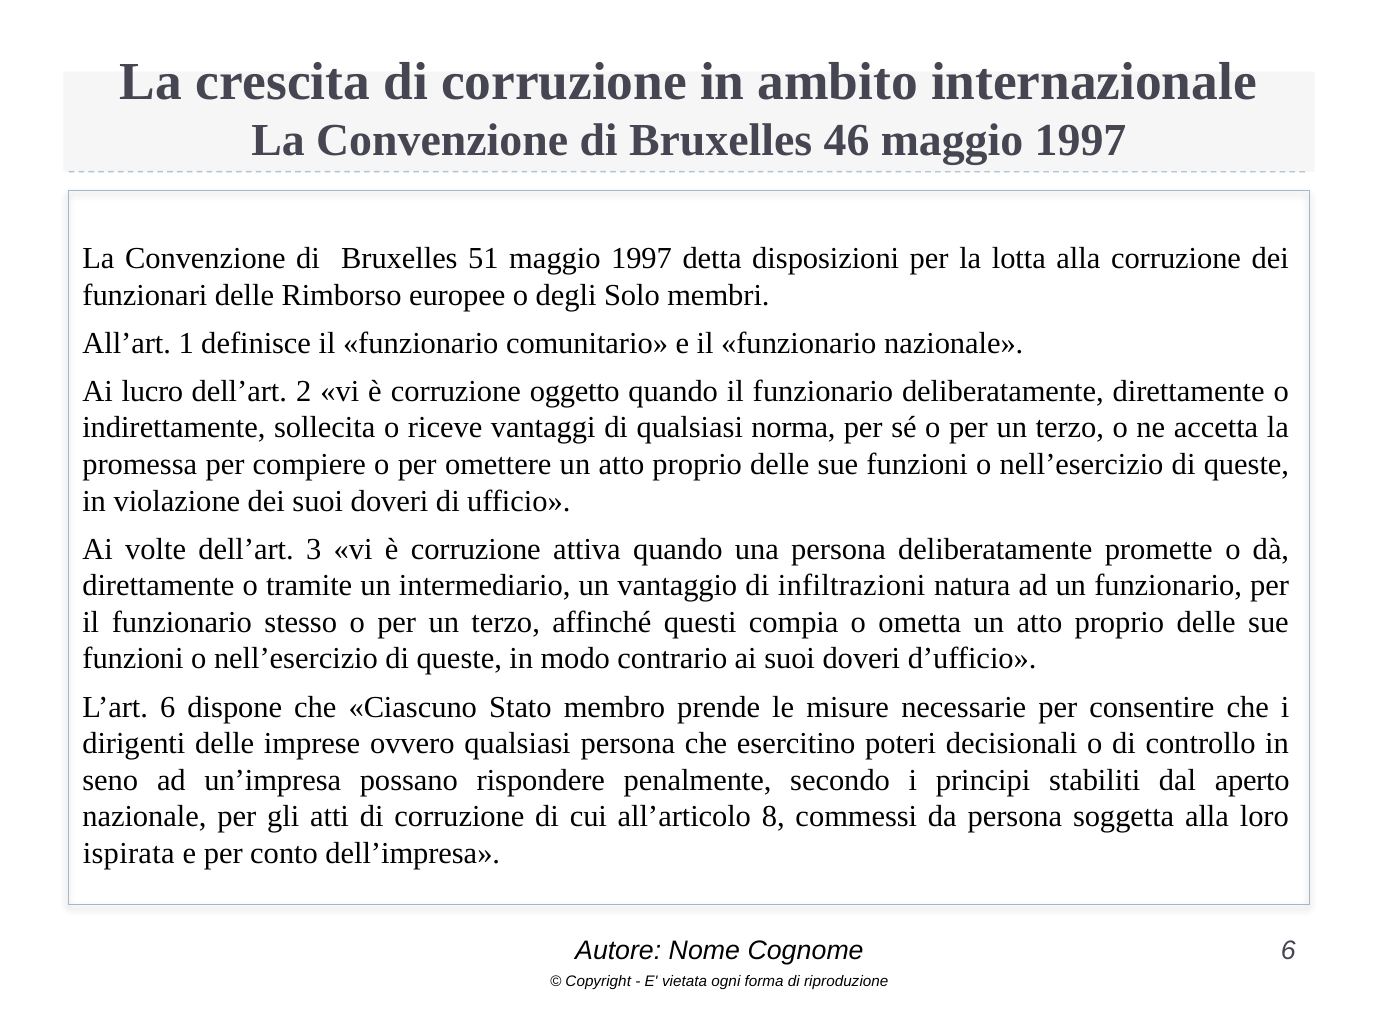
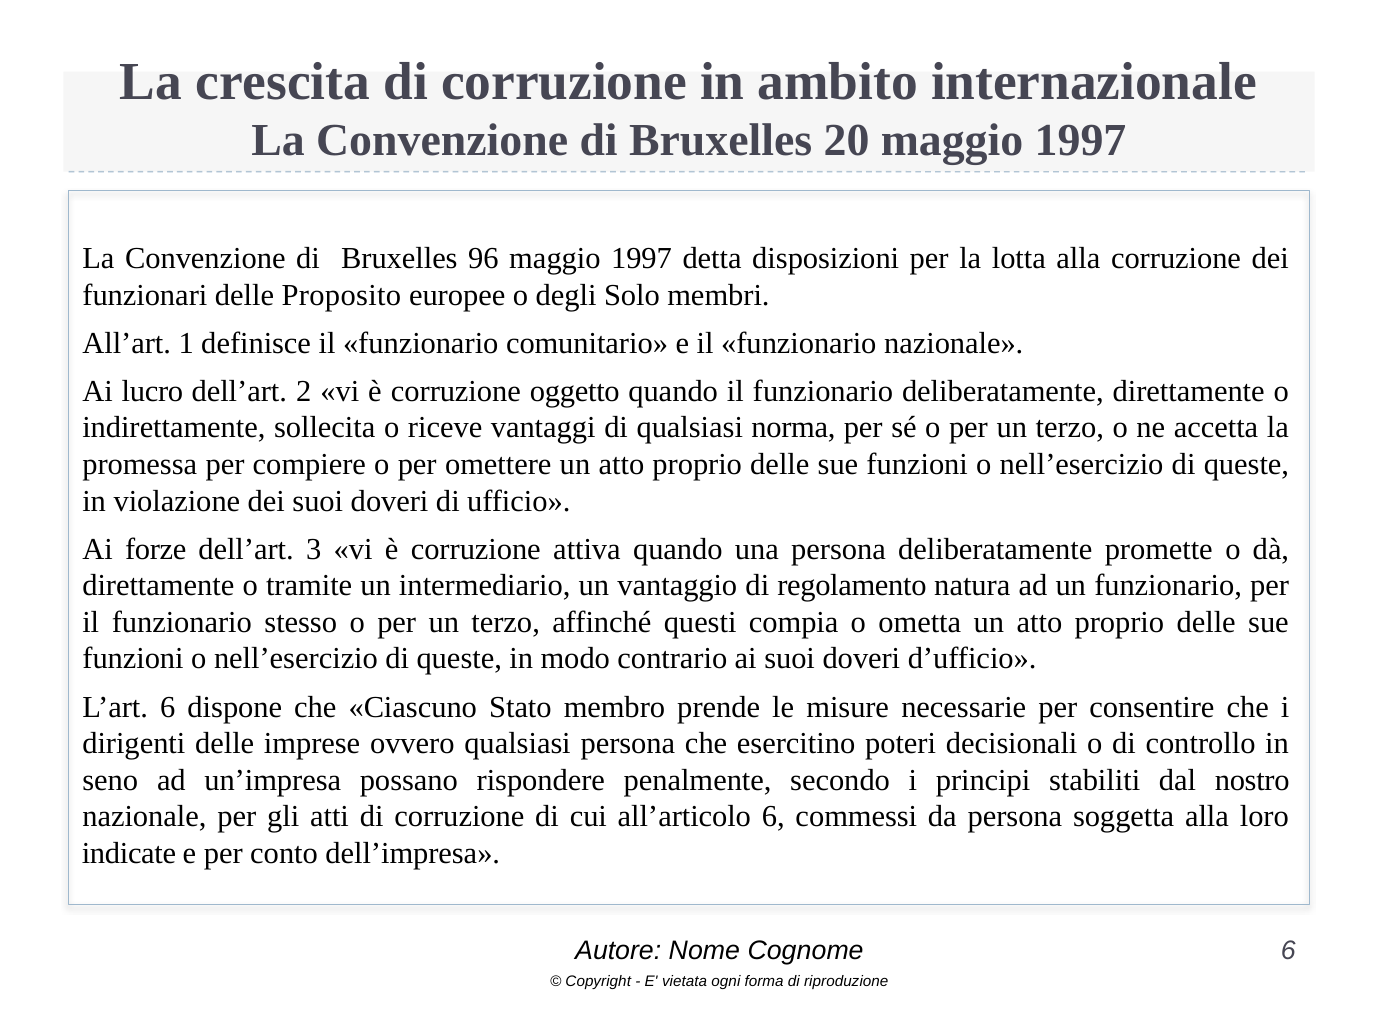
46: 46 -> 20
51: 51 -> 96
Rimborso: Rimborso -> Proposito
volte: volte -> forze
infiltrazioni: infiltrazioni -> regolamento
aperto: aperto -> nostro
all’articolo 8: 8 -> 6
ispirata: ispirata -> indicate
